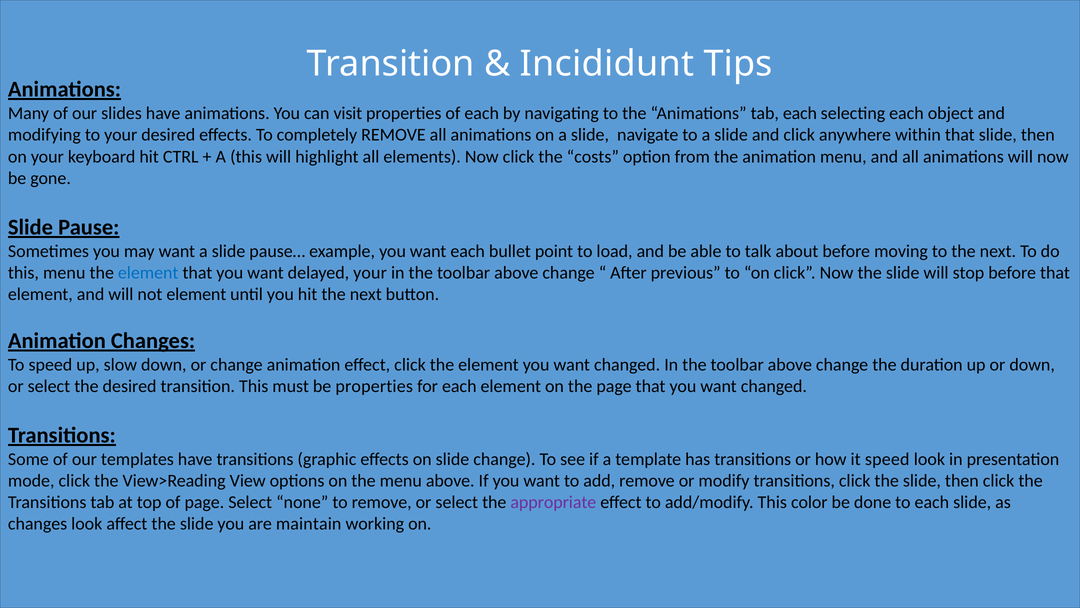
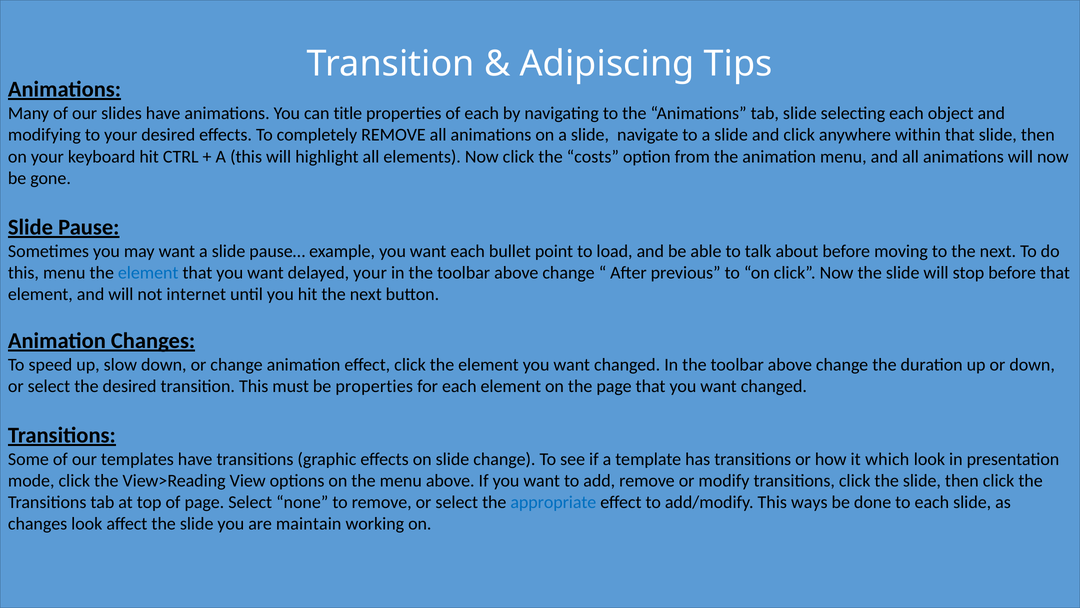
Incididunt: Incididunt -> Adipiscing
visit: visit -> title
tab each: each -> slide
not element: element -> internet
it speed: speed -> which
appropriate colour: purple -> blue
color: color -> ways
